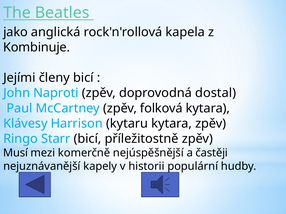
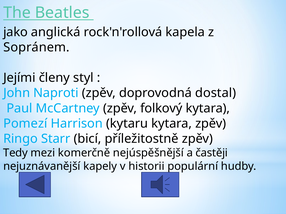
Kombinuje: Kombinuje -> Sopránem
členy bicí: bicí -> styl
folková: folková -> folkový
Klávesy: Klávesy -> Pomezí
Musí: Musí -> Tedy
